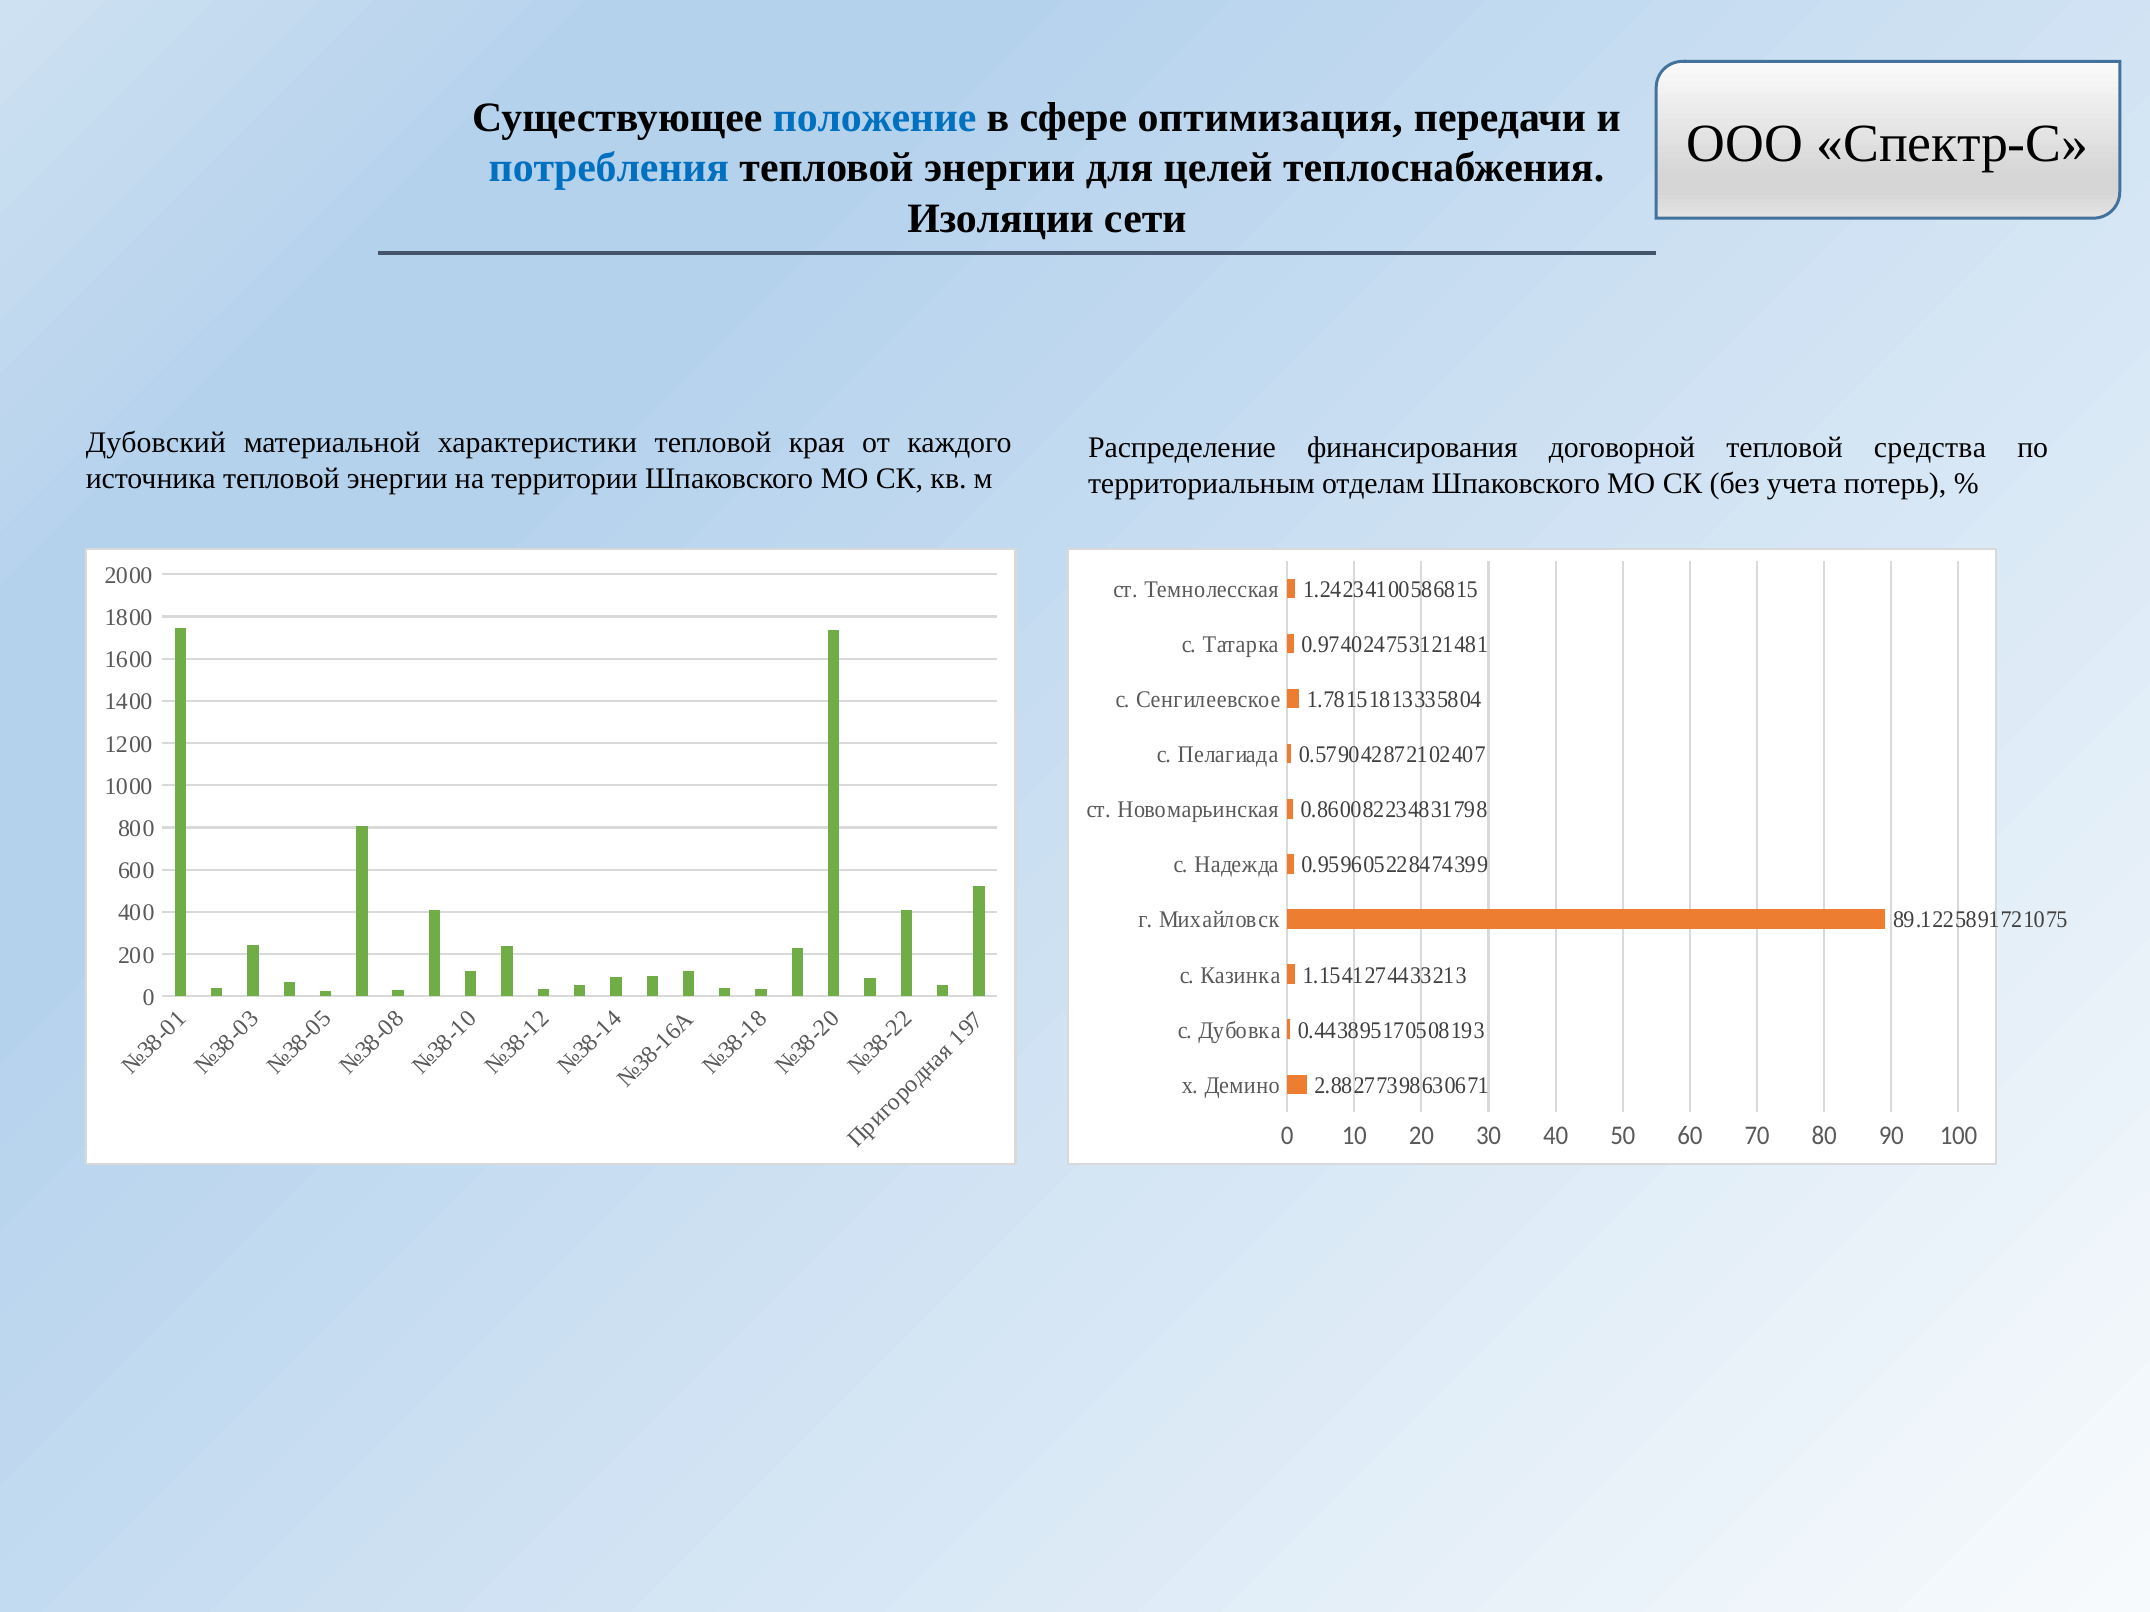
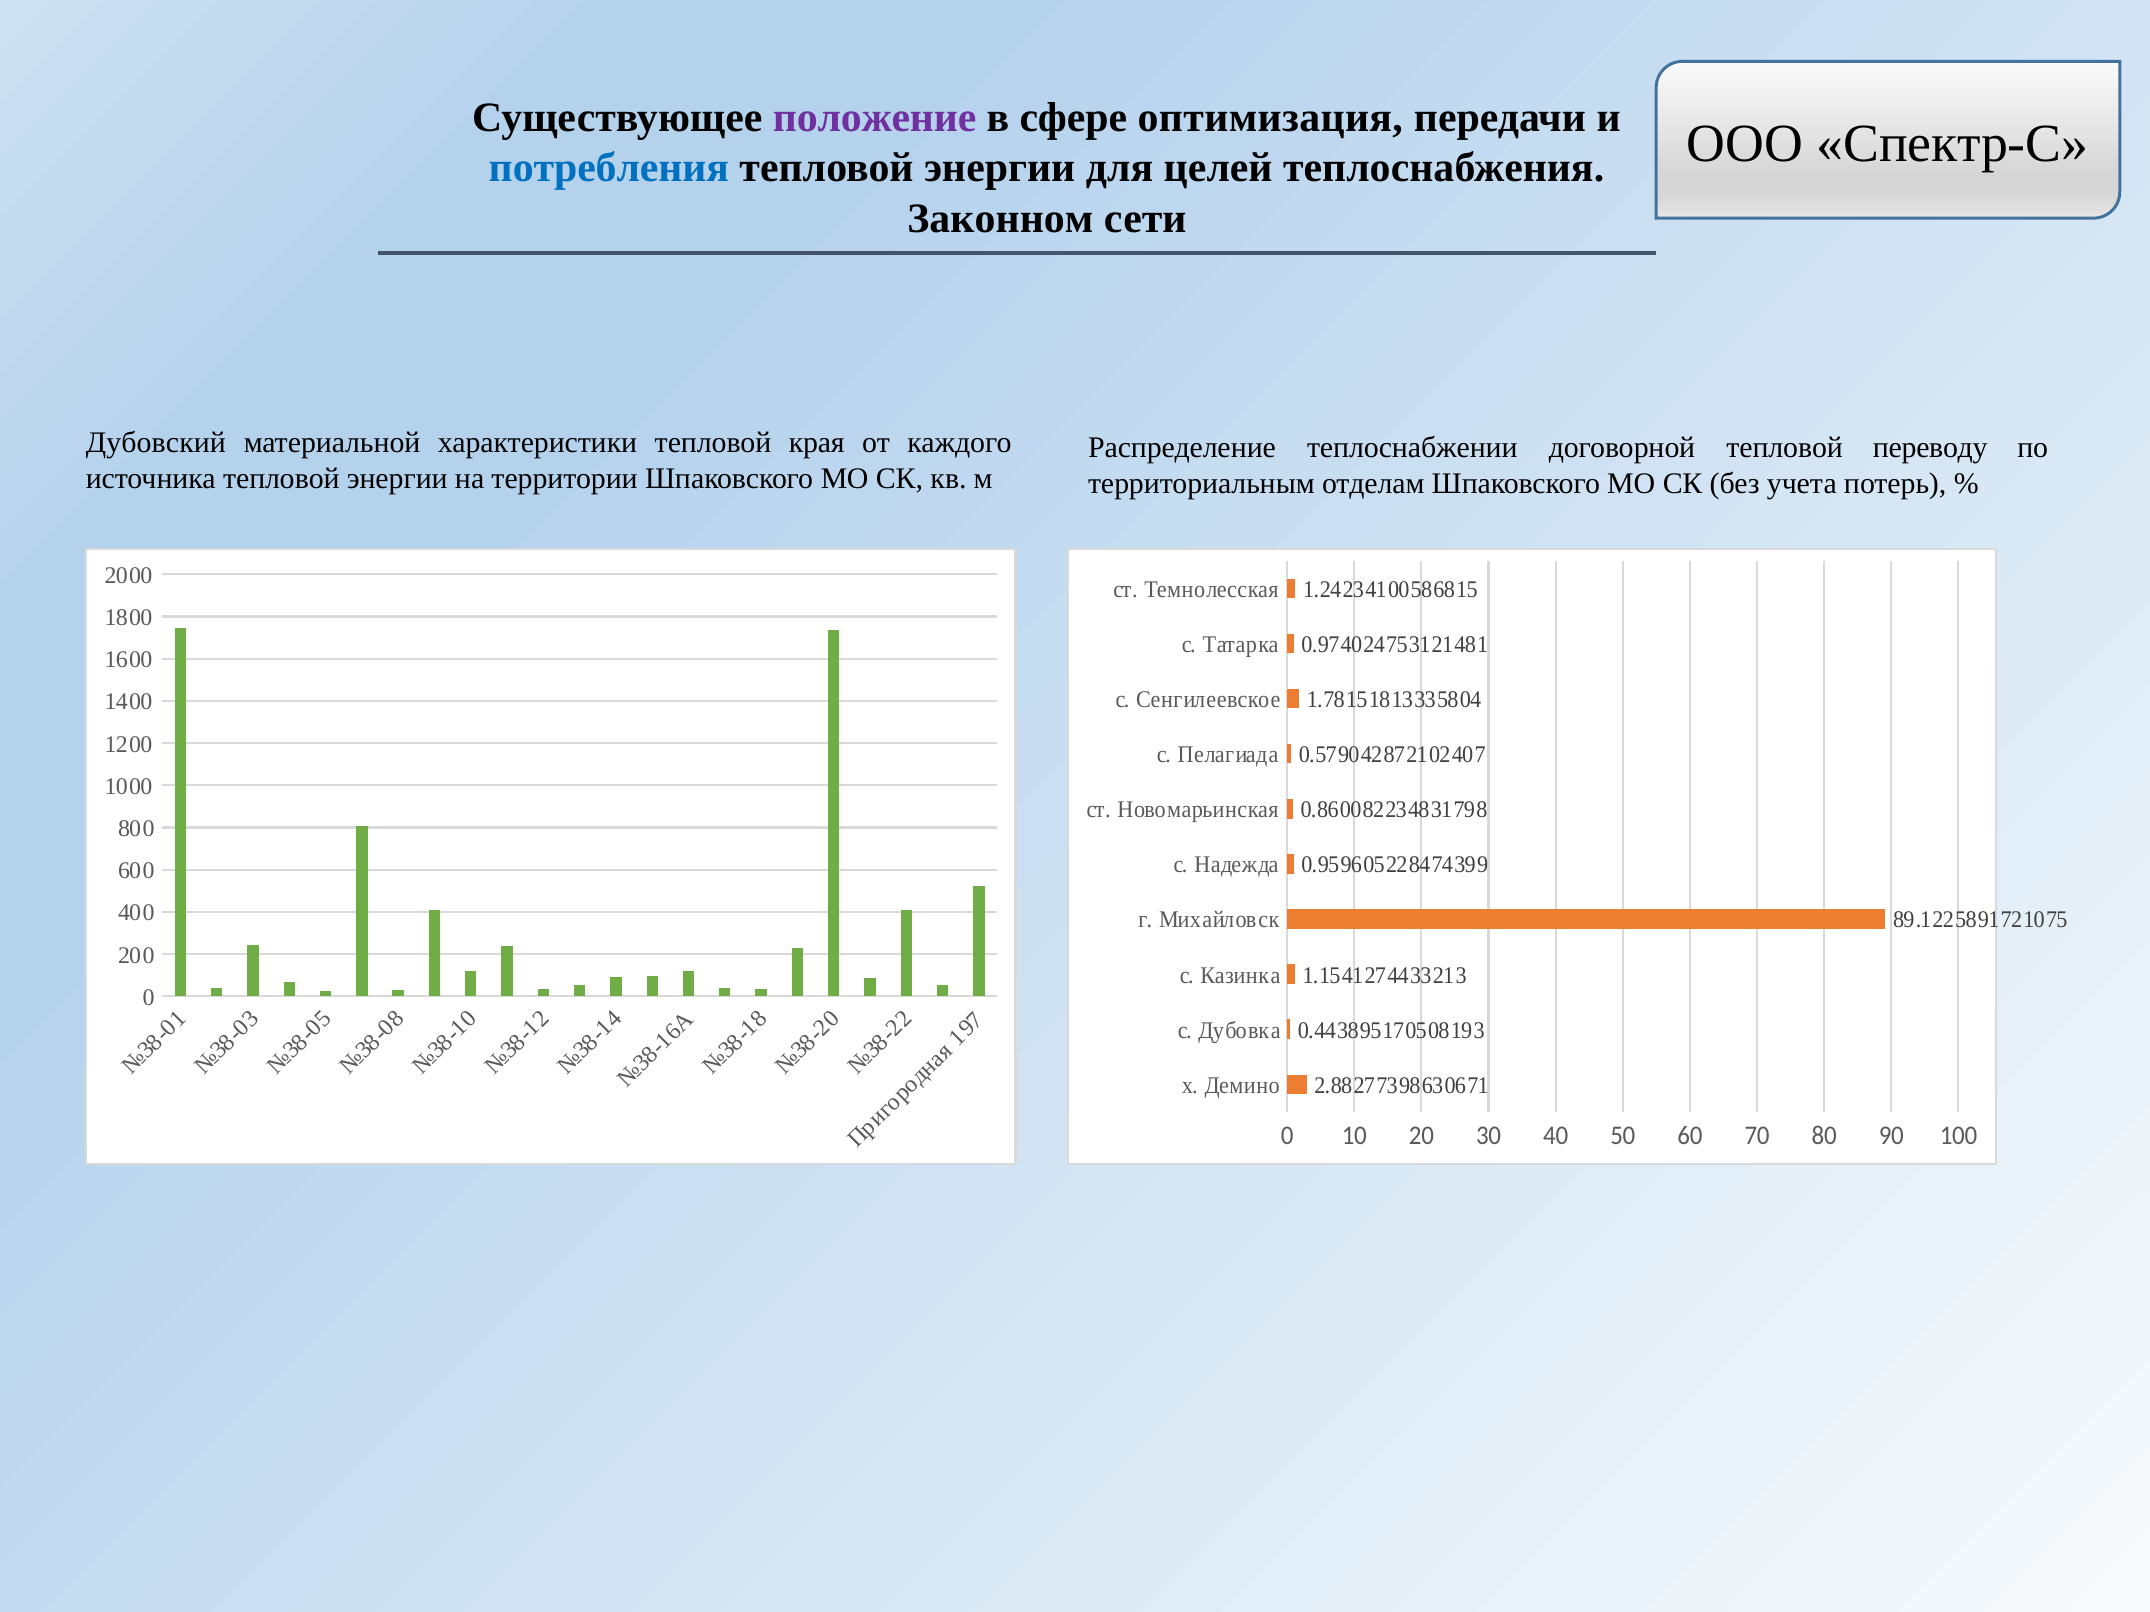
положение colour: blue -> purple
Изоляции: Изоляции -> Законном
финансирования: финансирования -> теплоснабжении
средства: средства -> переводу
